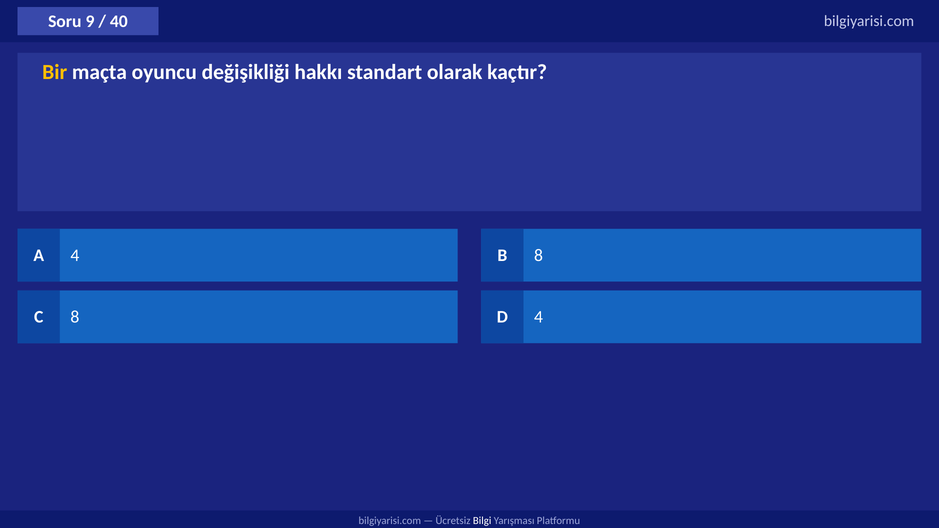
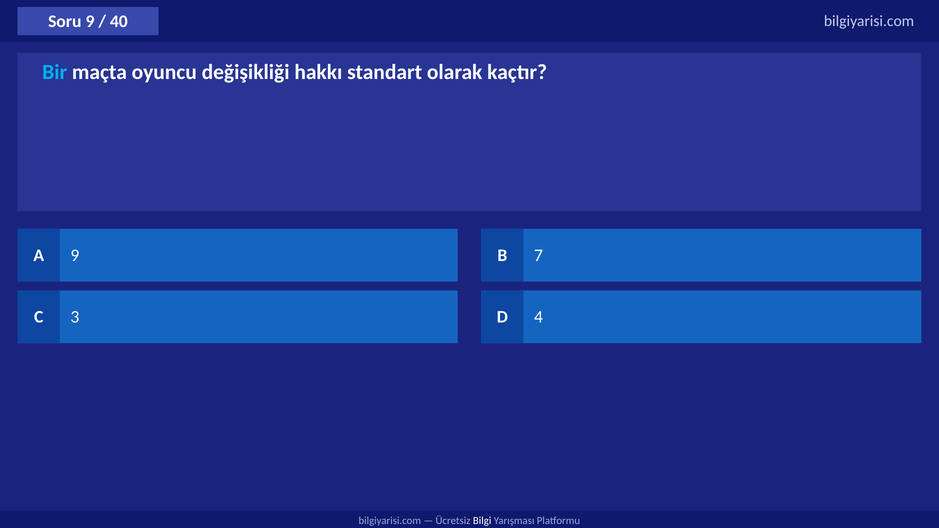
Bir colour: yellow -> light blue
A 4: 4 -> 9
B 8: 8 -> 7
C 8: 8 -> 3
